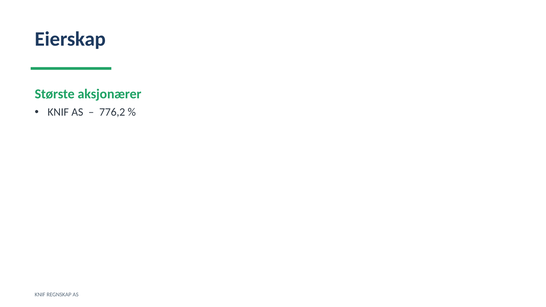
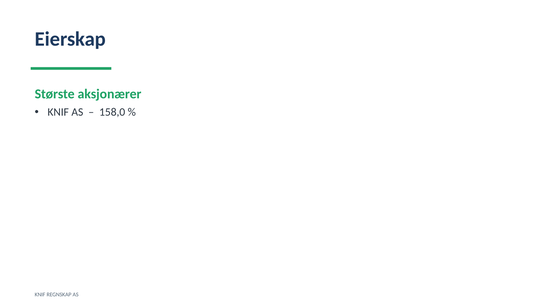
776,2: 776,2 -> 158,0
